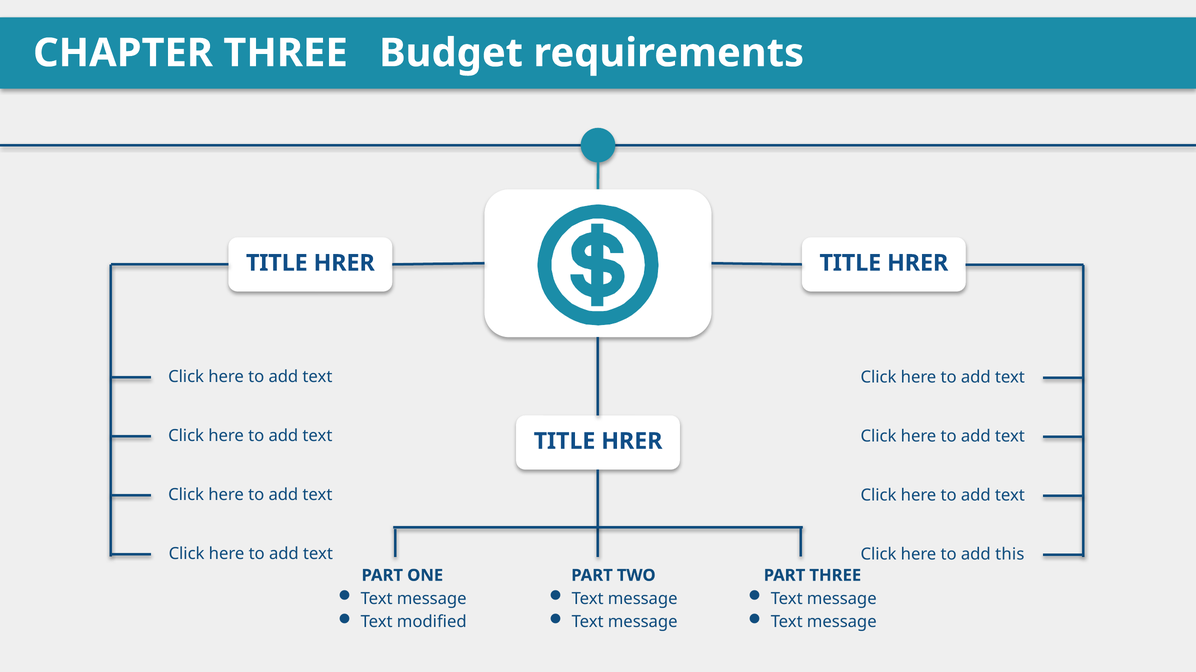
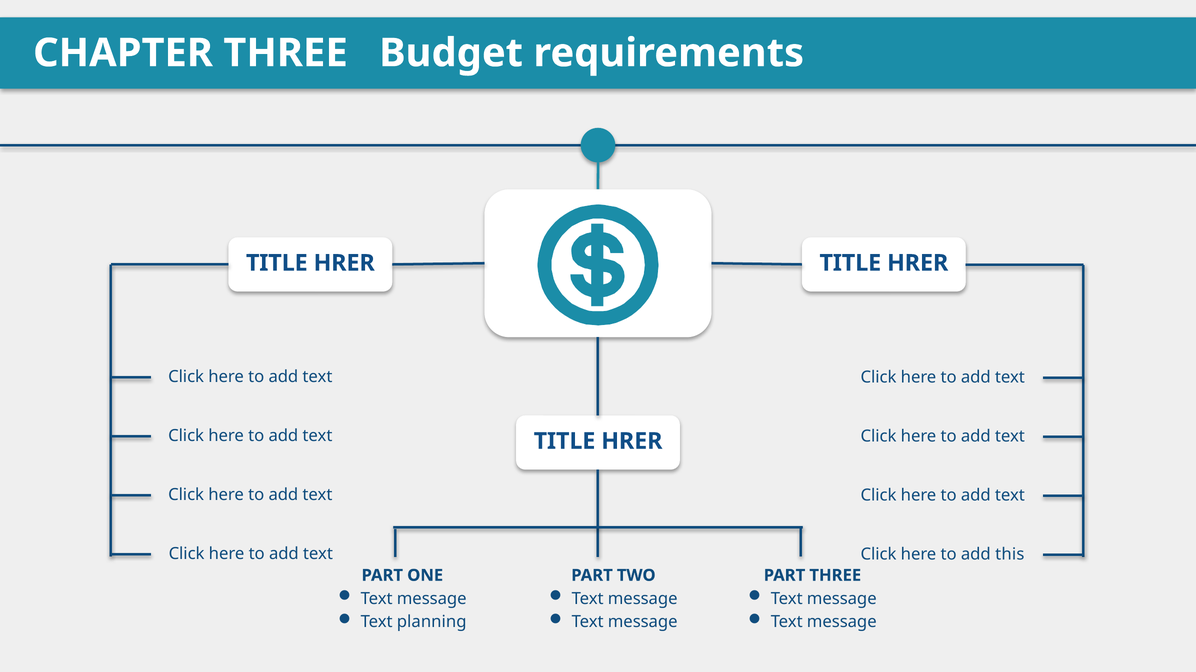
modified: modified -> planning
